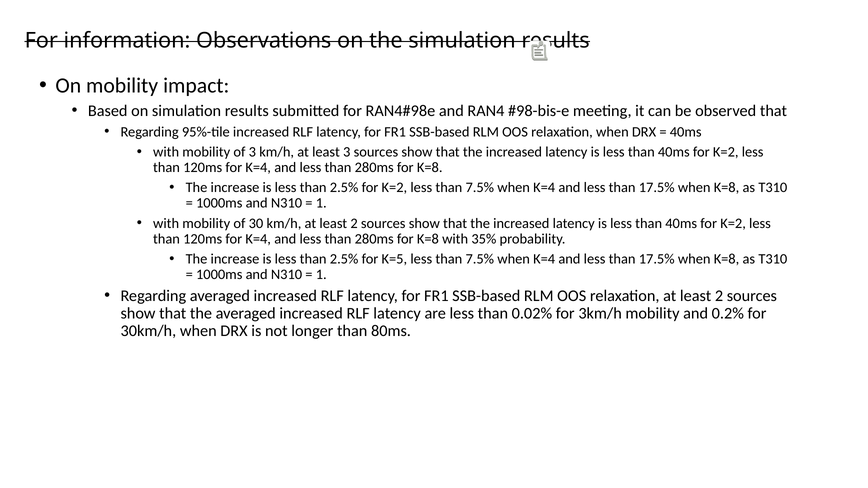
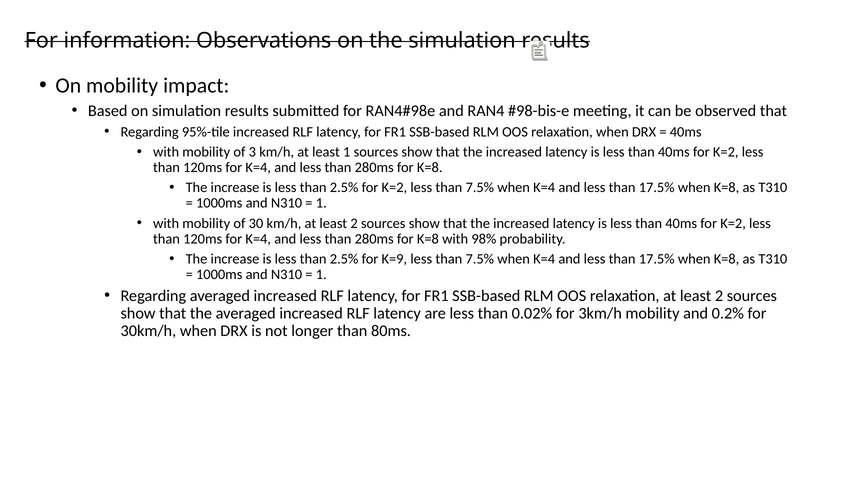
least 3: 3 -> 1
35%: 35% -> 98%
K=5: K=5 -> K=9
